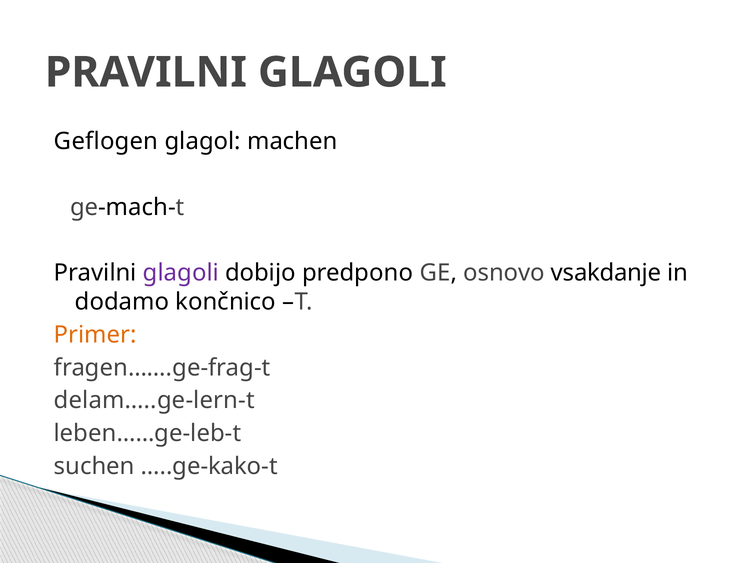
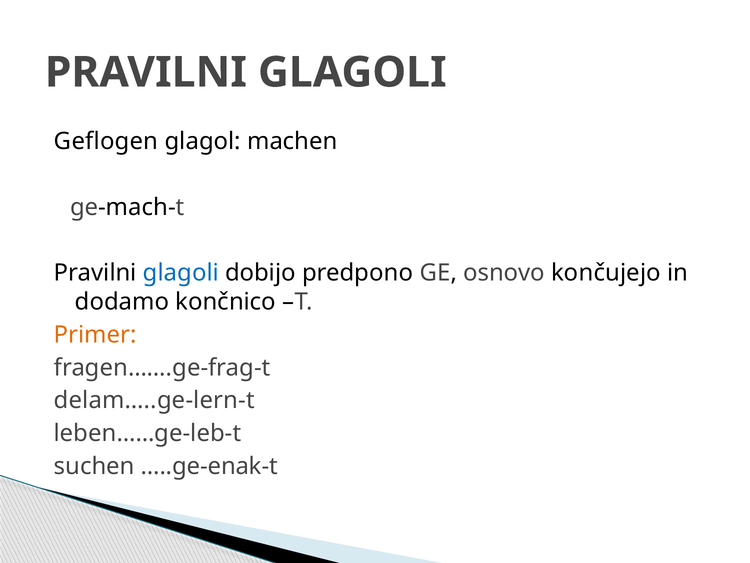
glagoli at (181, 273) colour: purple -> blue
vsakdanje: vsakdanje -> končujejo
…..ge-kako-t: …..ge-kako-t -> …..ge-enak-t
